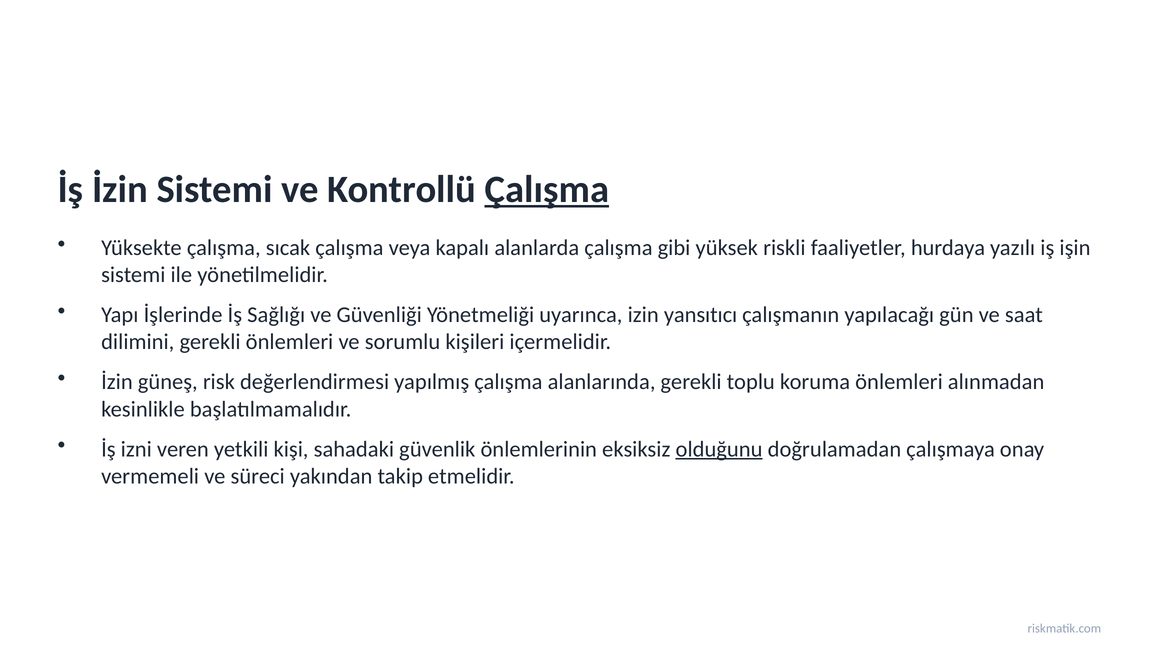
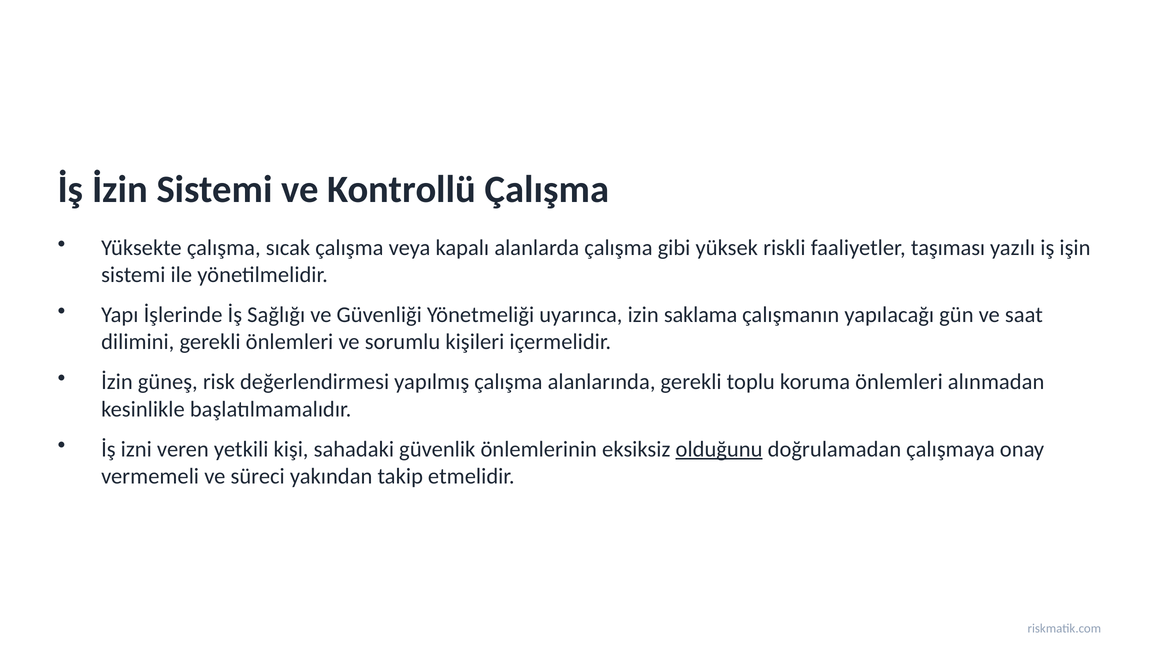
Çalışma at (547, 190) underline: present -> none
hurdaya: hurdaya -> taşıması
yansıtıcı: yansıtıcı -> saklama
